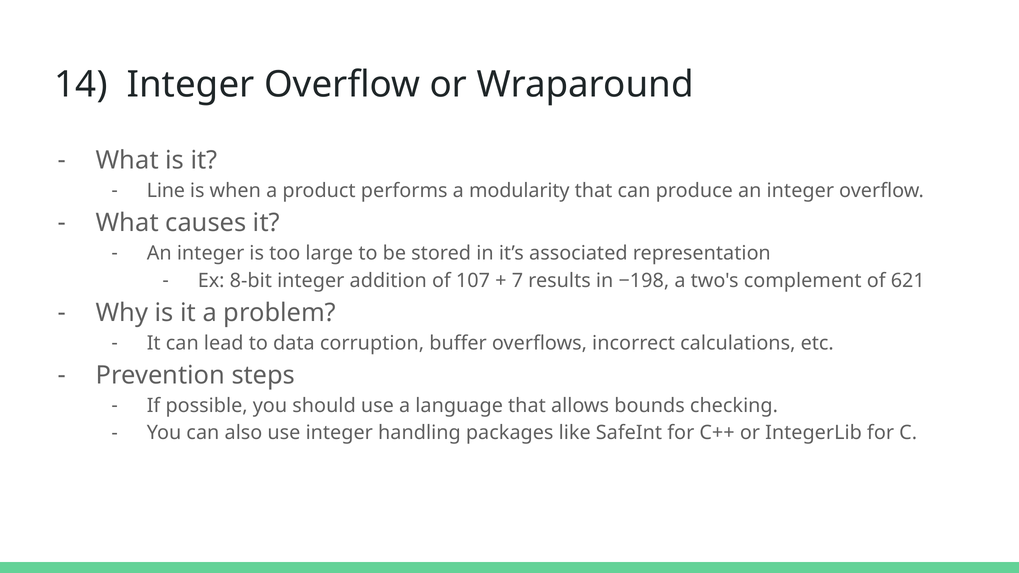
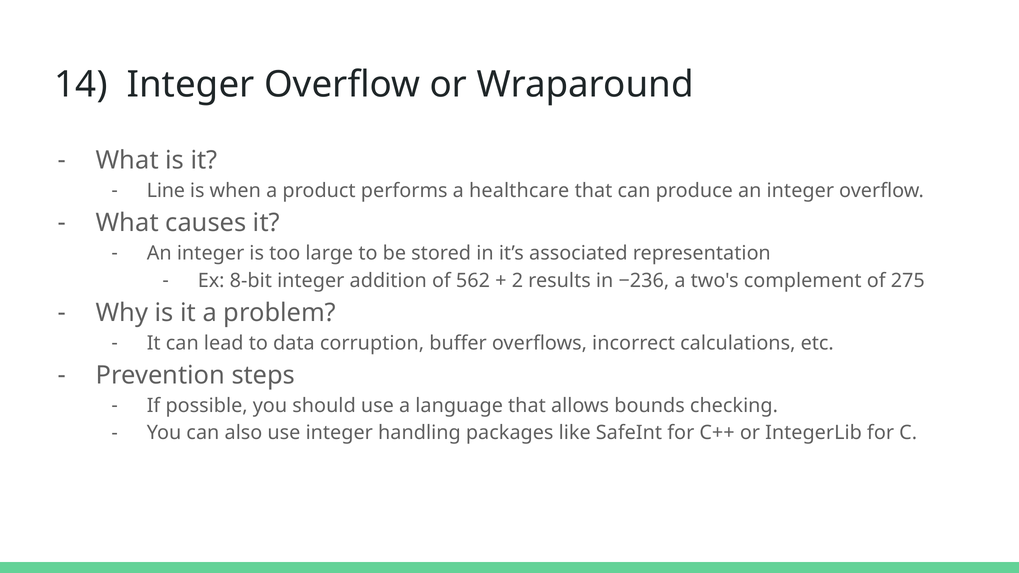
modularity: modularity -> healthcare
107: 107 -> 562
7: 7 -> 2
−198: −198 -> −236
621: 621 -> 275
